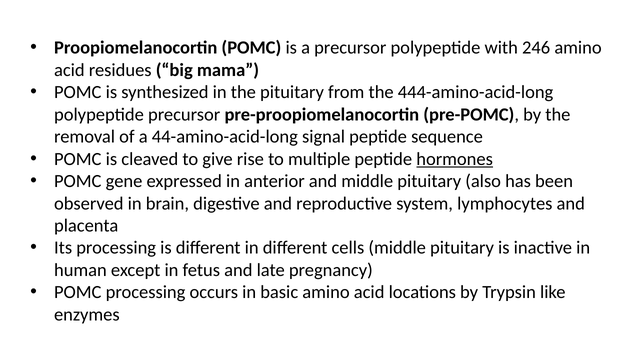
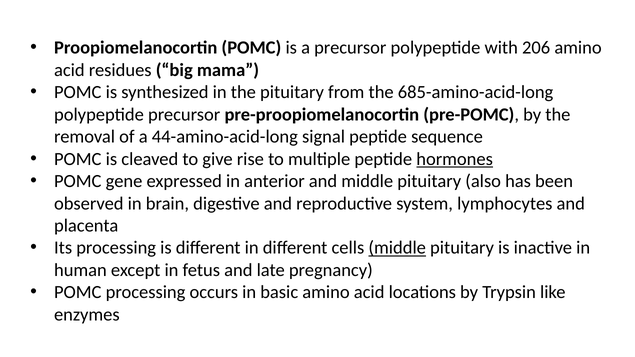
246: 246 -> 206
444-amino-acid-long: 444-amino-acid-long -> 685-amino-acid-long
middle at (397, 248) underline: none -> present
